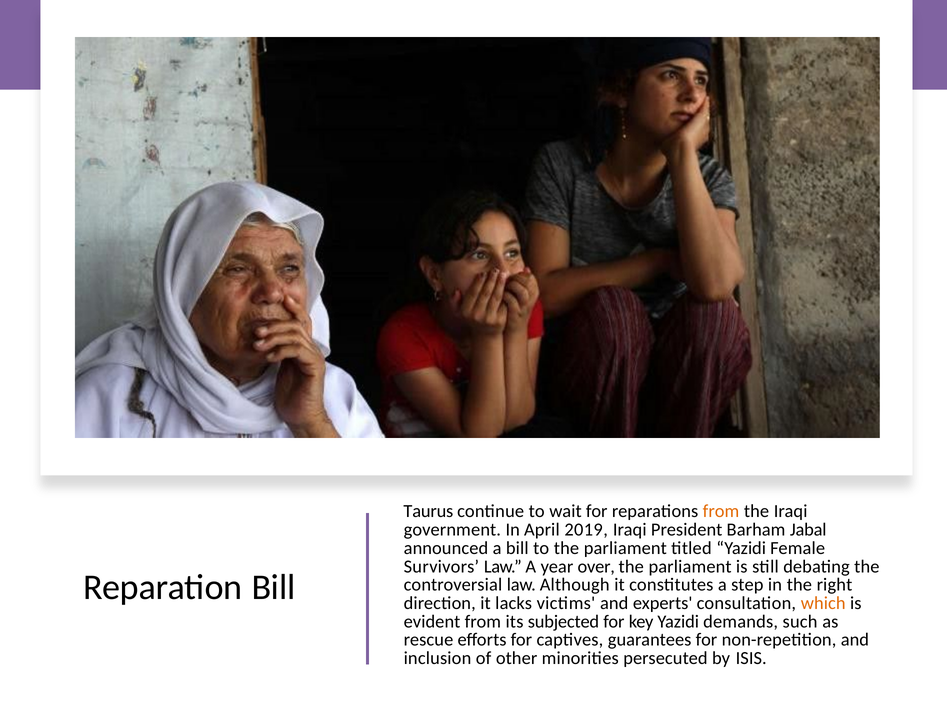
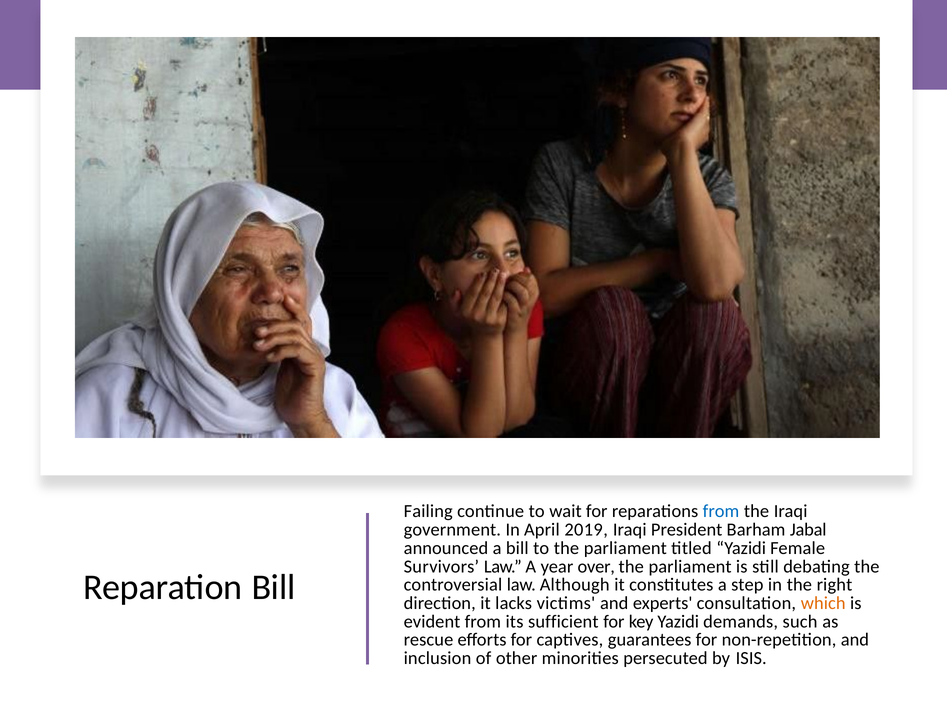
Taurus: Taurus -> Failing
from at (721, 512) colour: orange -> blue
subjected: subjected -> sufficient
